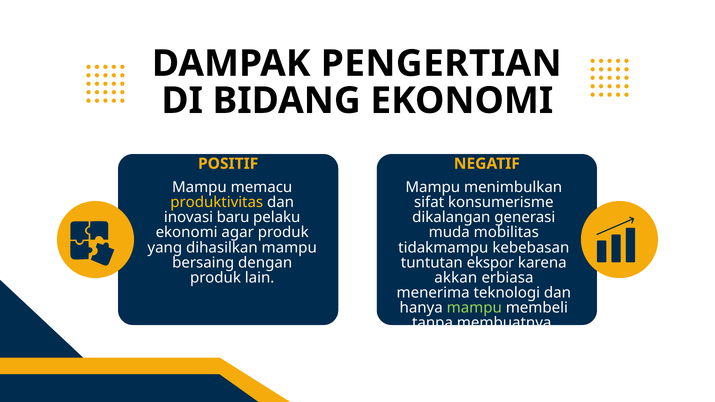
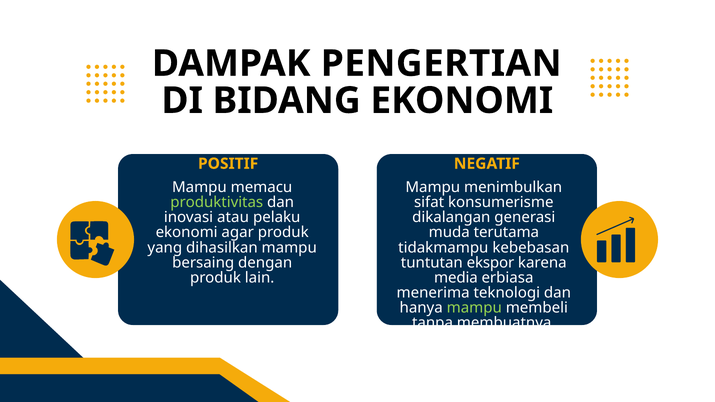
produktivitas colour: yellow -> light green
baru: baru -> atau
mobilitas: mobilitas -> terutama
akkan: akkan -> media
